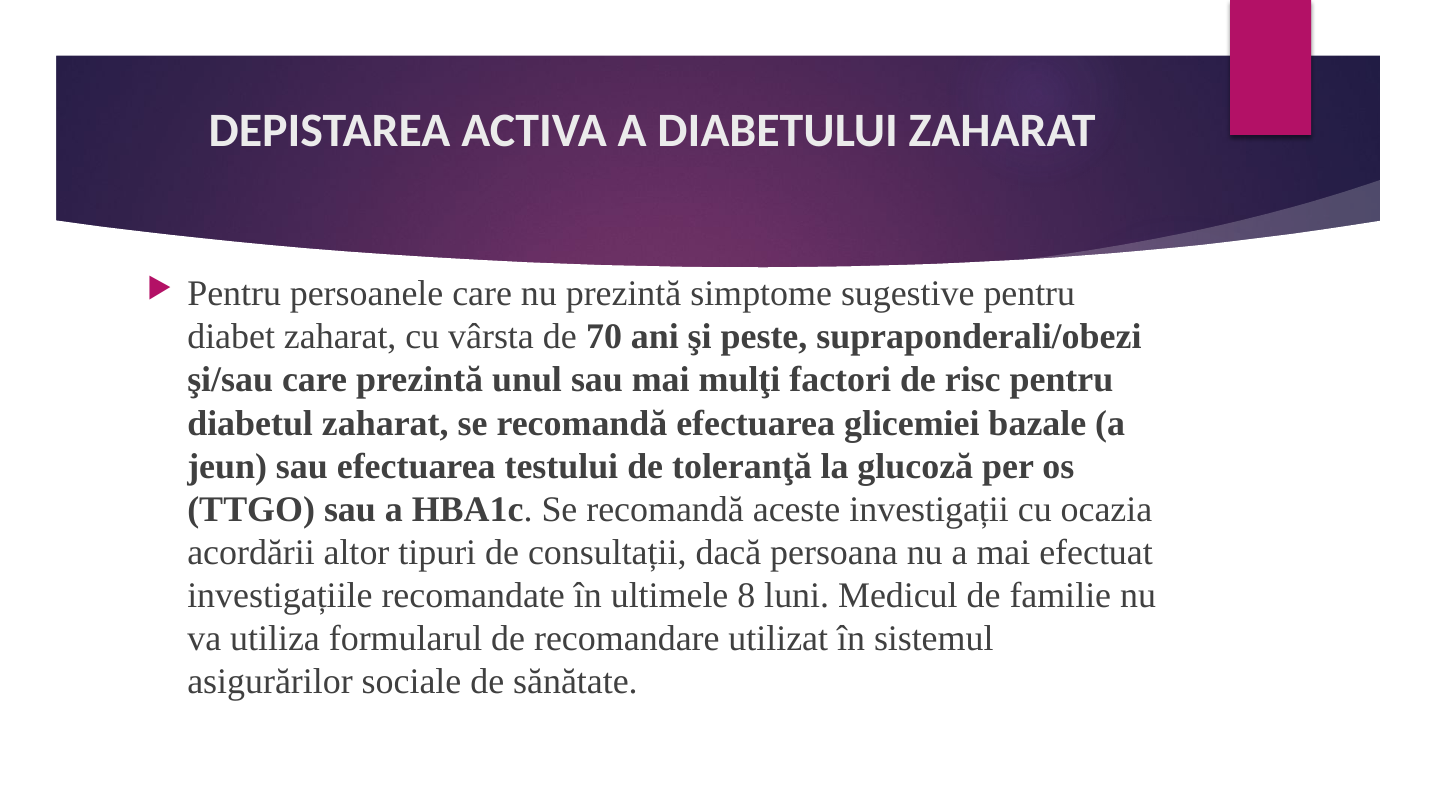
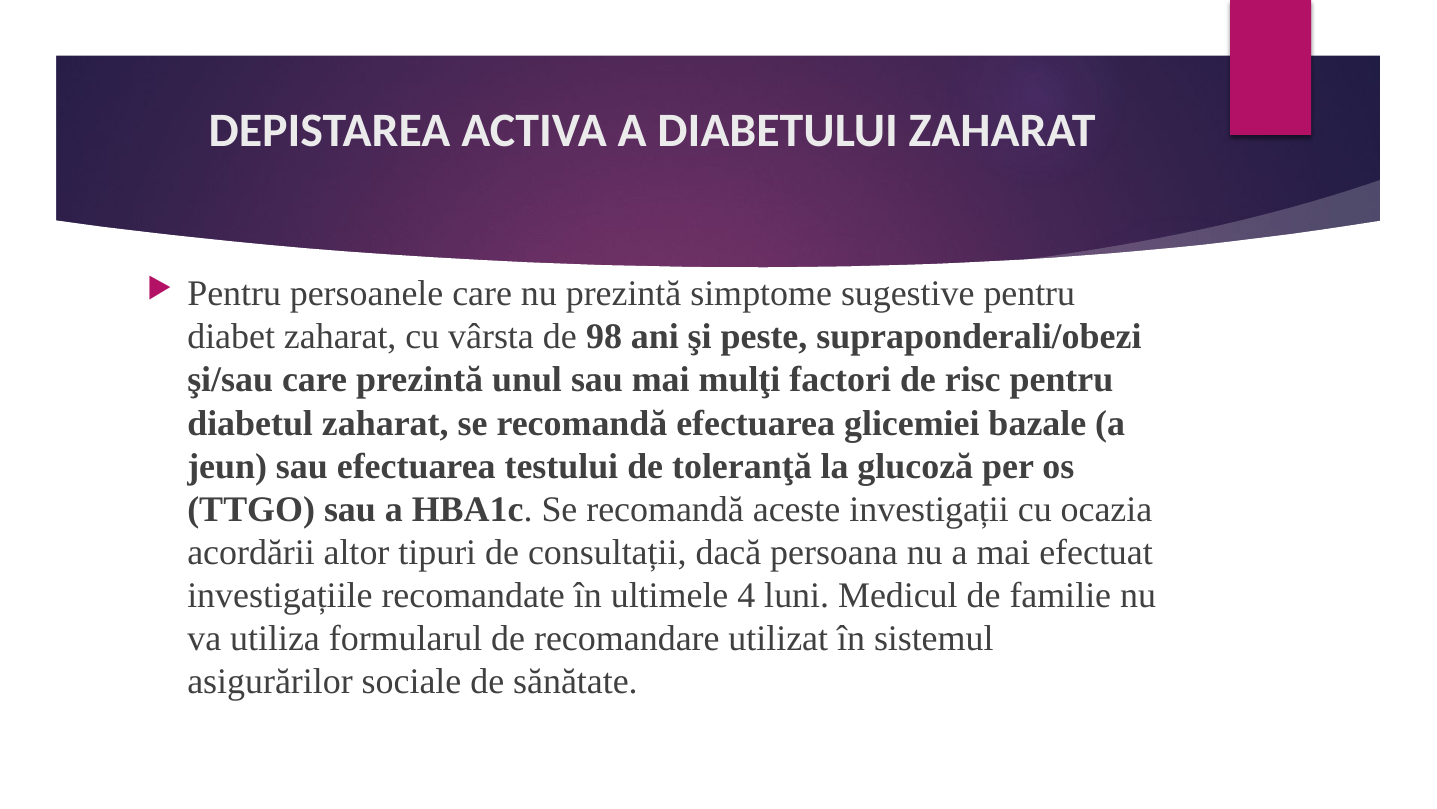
70: 70 -> 98
8: 8 -> 4
